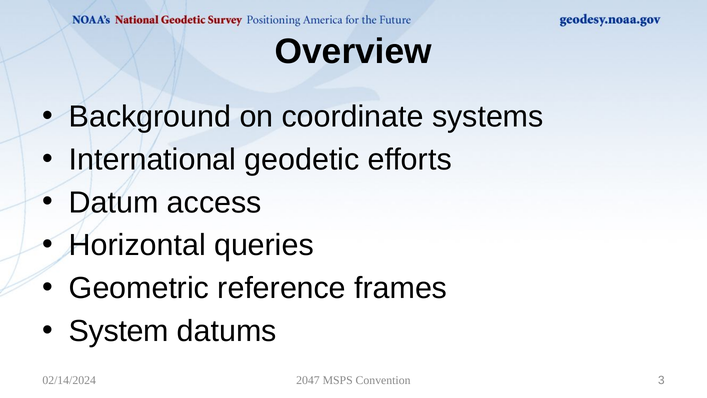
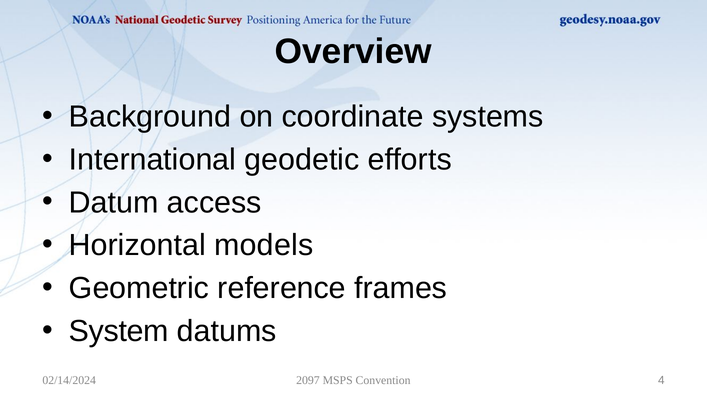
queries: queries -> models
2047: 2047 -> 2097
3: 3 -> 4
